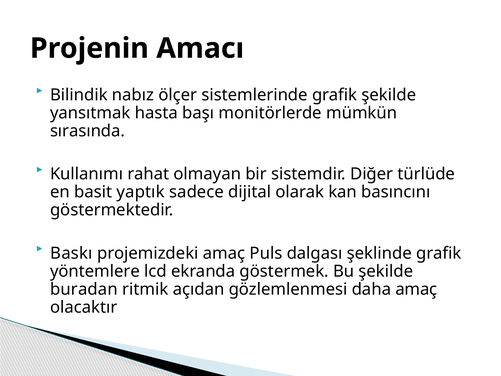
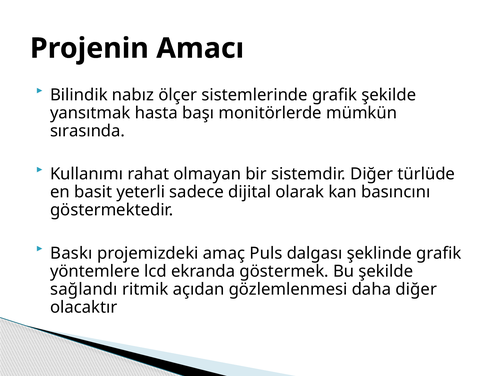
yaptık: yaptık -> yeterli
buradan: buradan -> sağlandı
daha amaç: amaç -> diğer
